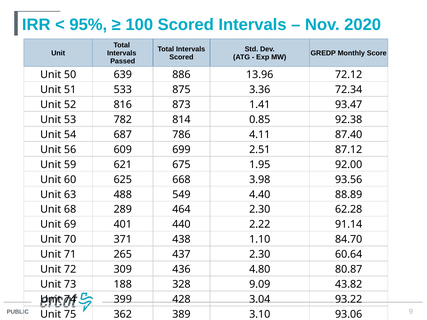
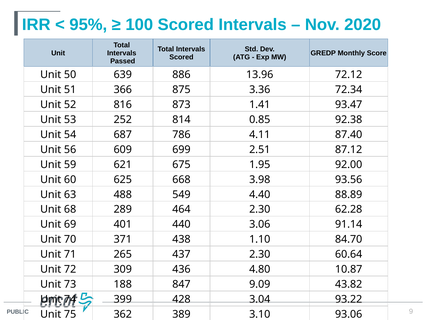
533: 533 -> 366
782: 782 -> 252
2.22: 2.22 -> 3.06
80.87: 80.87 -> 10.87
328: 328 -> 847
